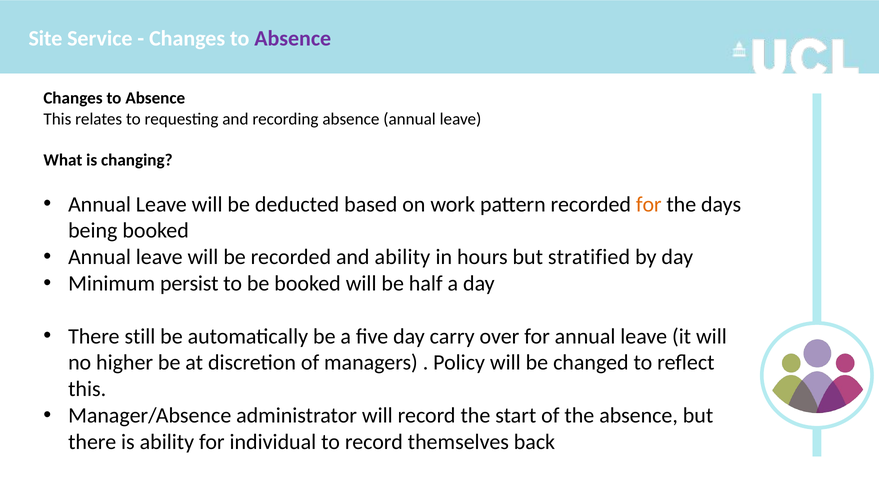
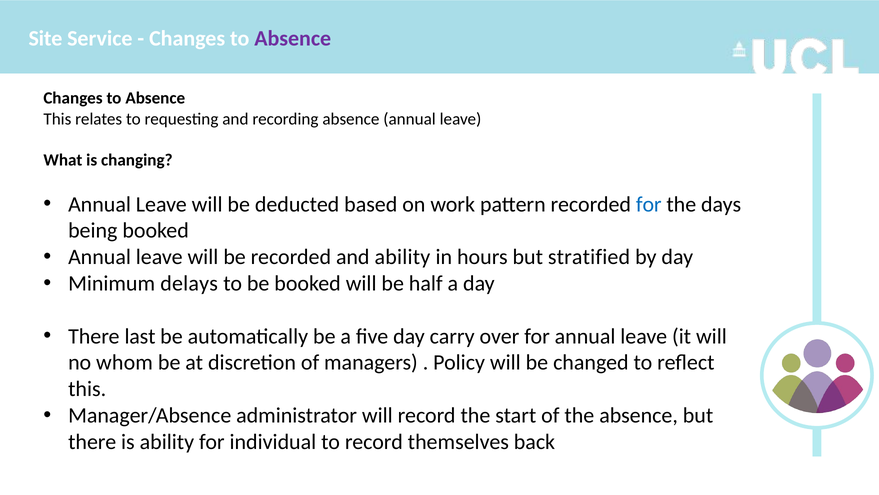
for at (649, 204) colour: orange -> blue
persist: persist -> delays
still: still -> last
higher: higher -> whom
